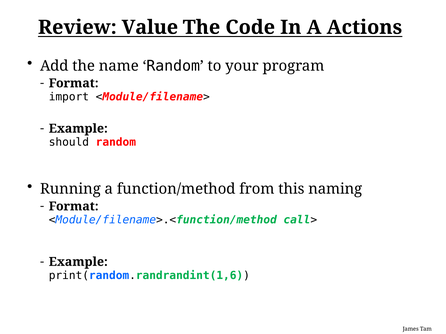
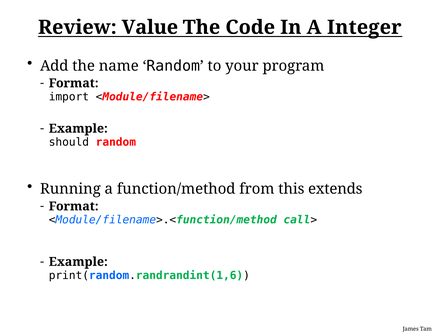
Actions: Actions -> Integer
naming: naming -> extends
